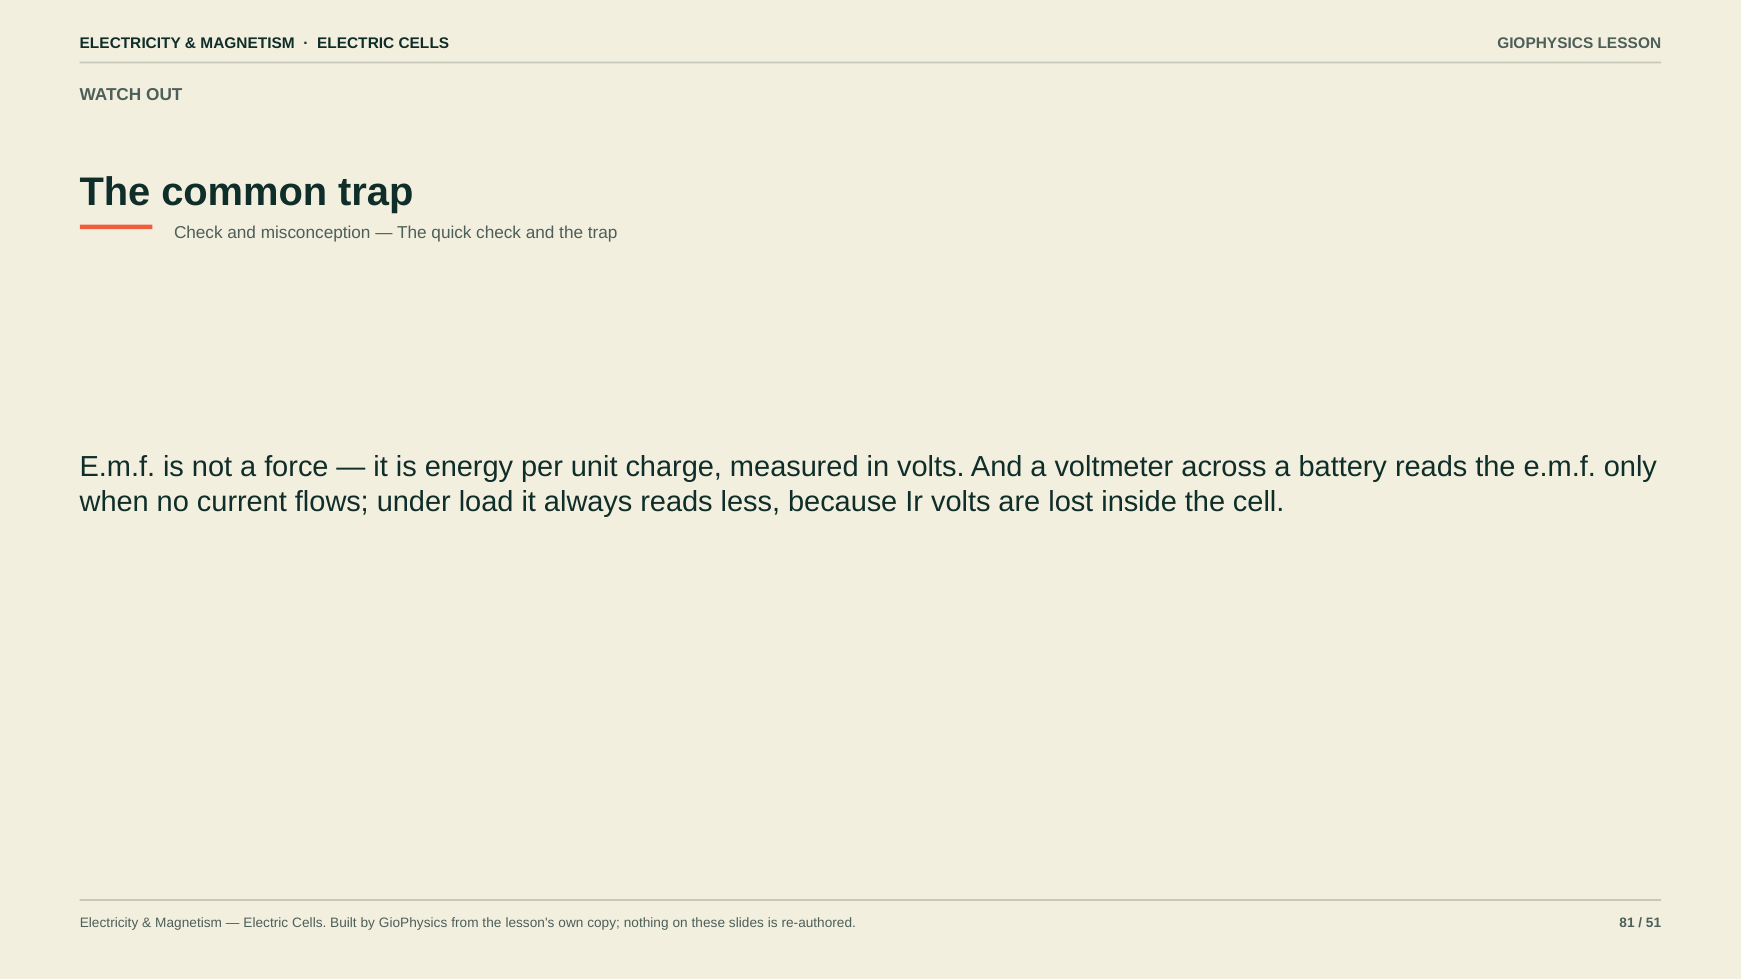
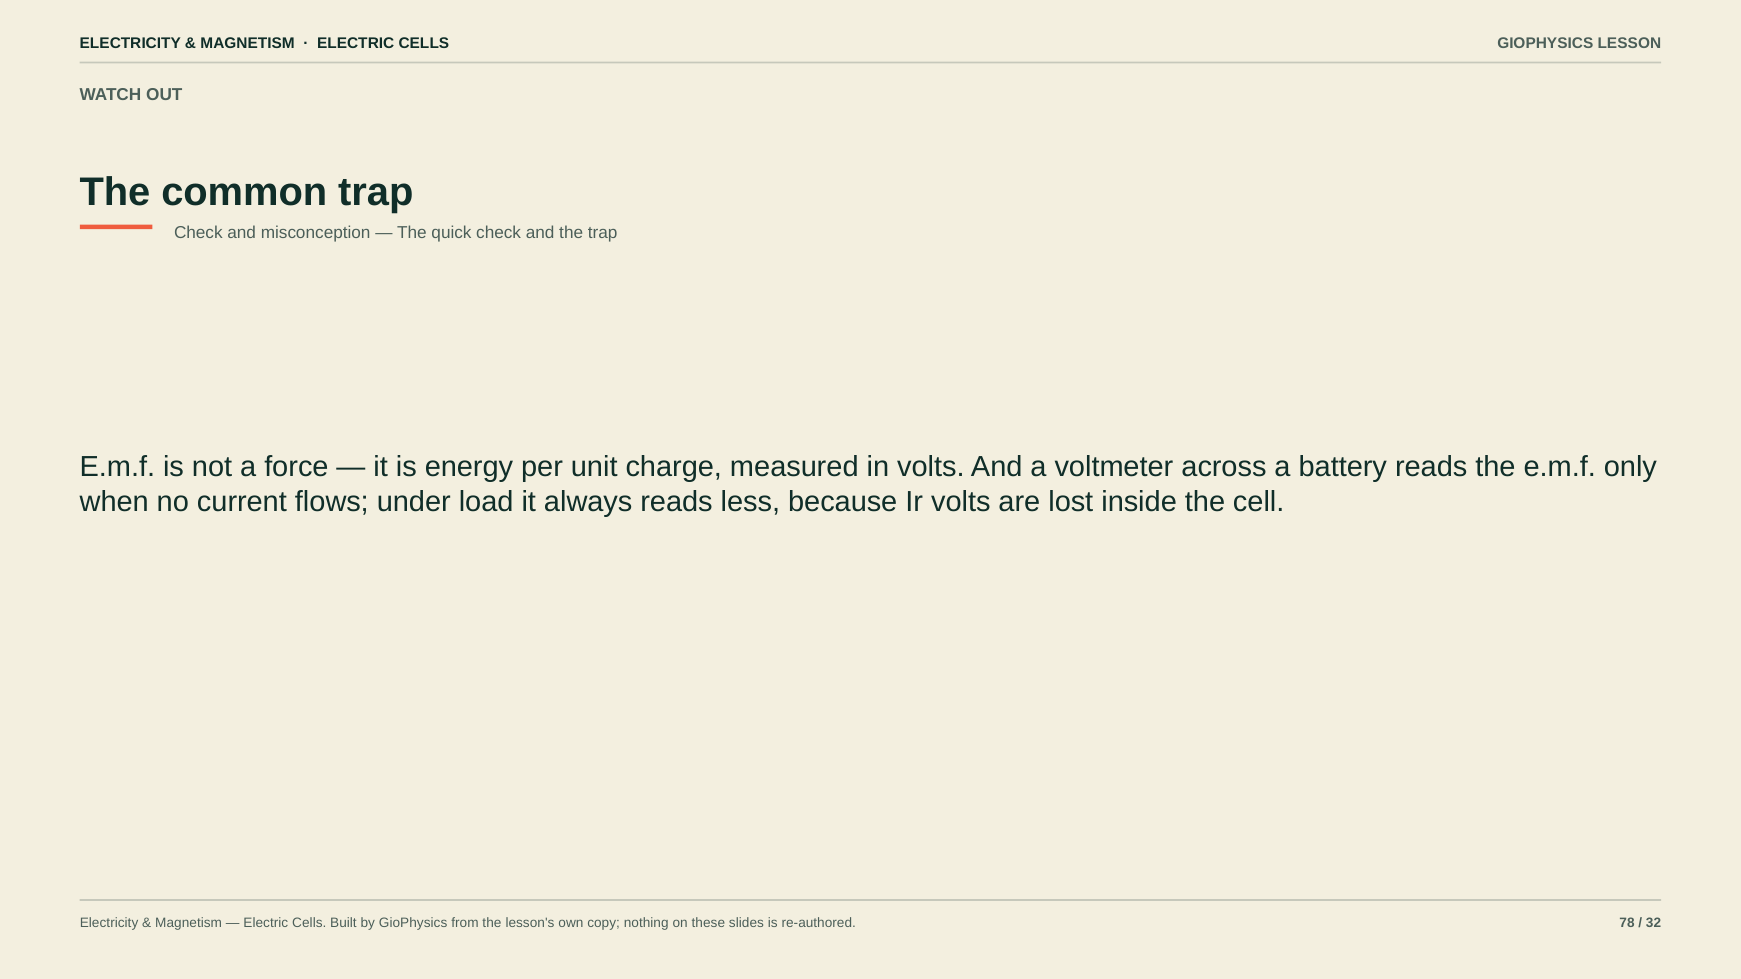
81: 81 -> 78
51: 51 -> 32
